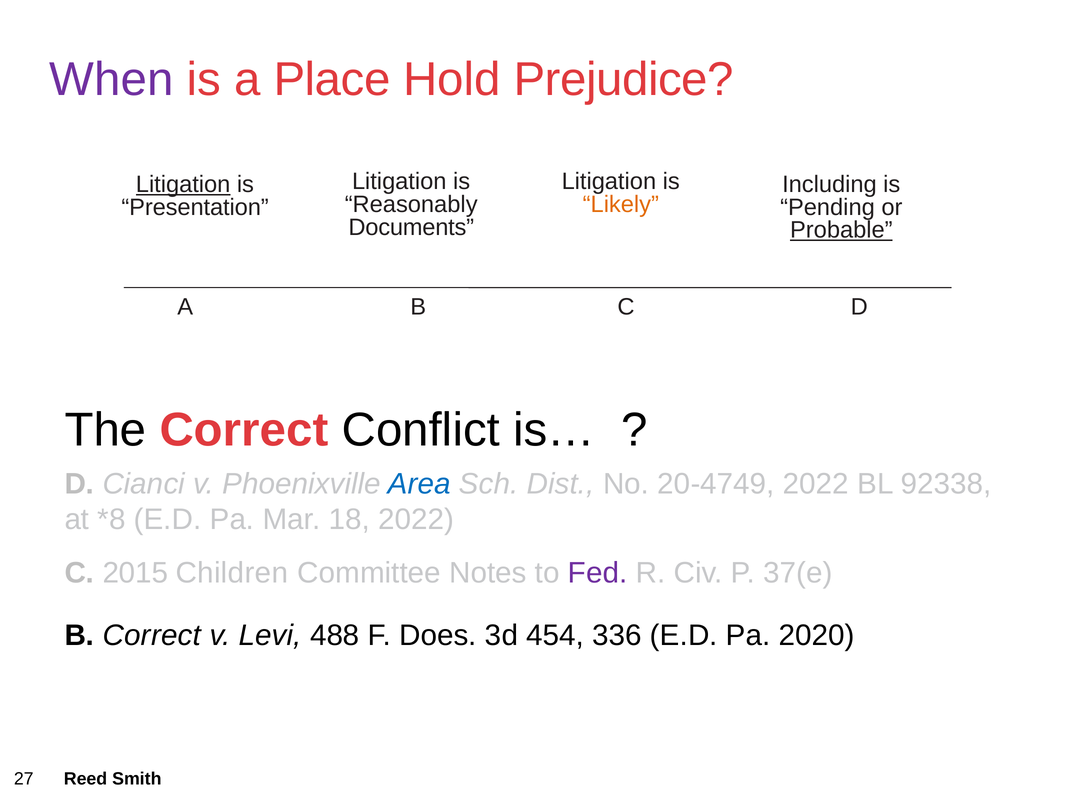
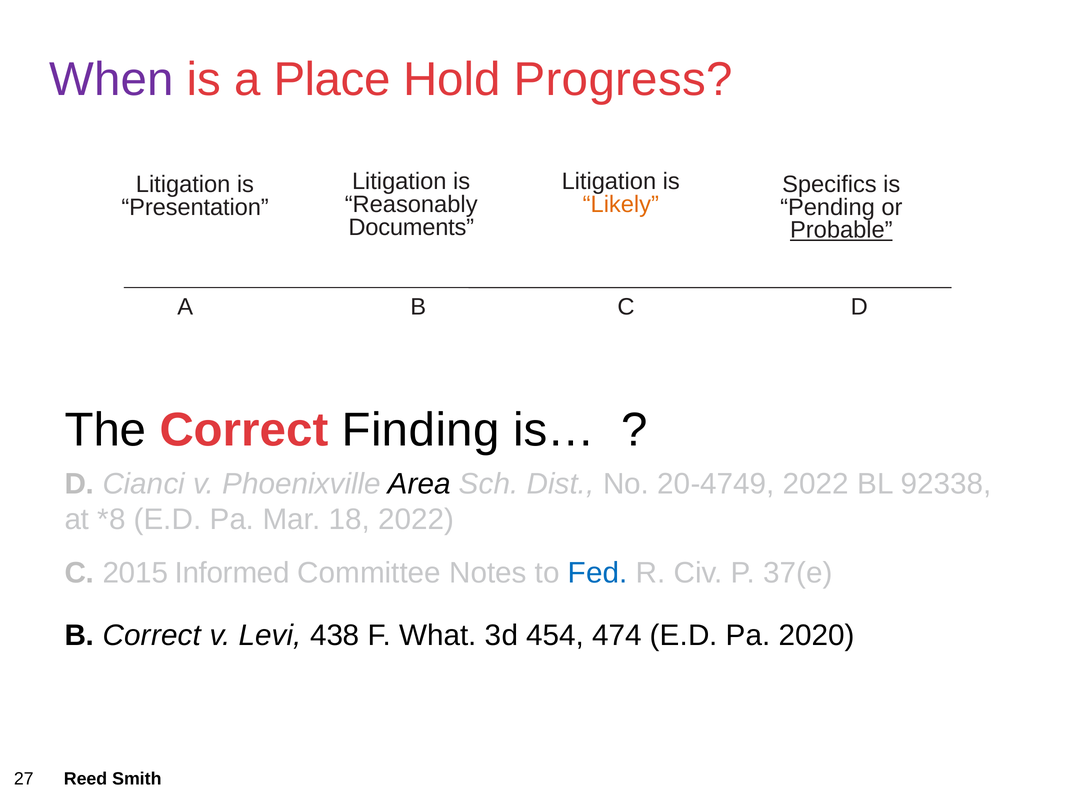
Prejudice: Prejudice -> Progress
Litigation at (183, 185) underline: present -> none
Including: Including -> Specifics
Conflict: Conflict -> Finding
Area colour: blue -> black
Children: Children -> Informed
Fed colour: purple -> blue
488: 488 -> 438
Does: Does -> What
336: 336 -> 474
